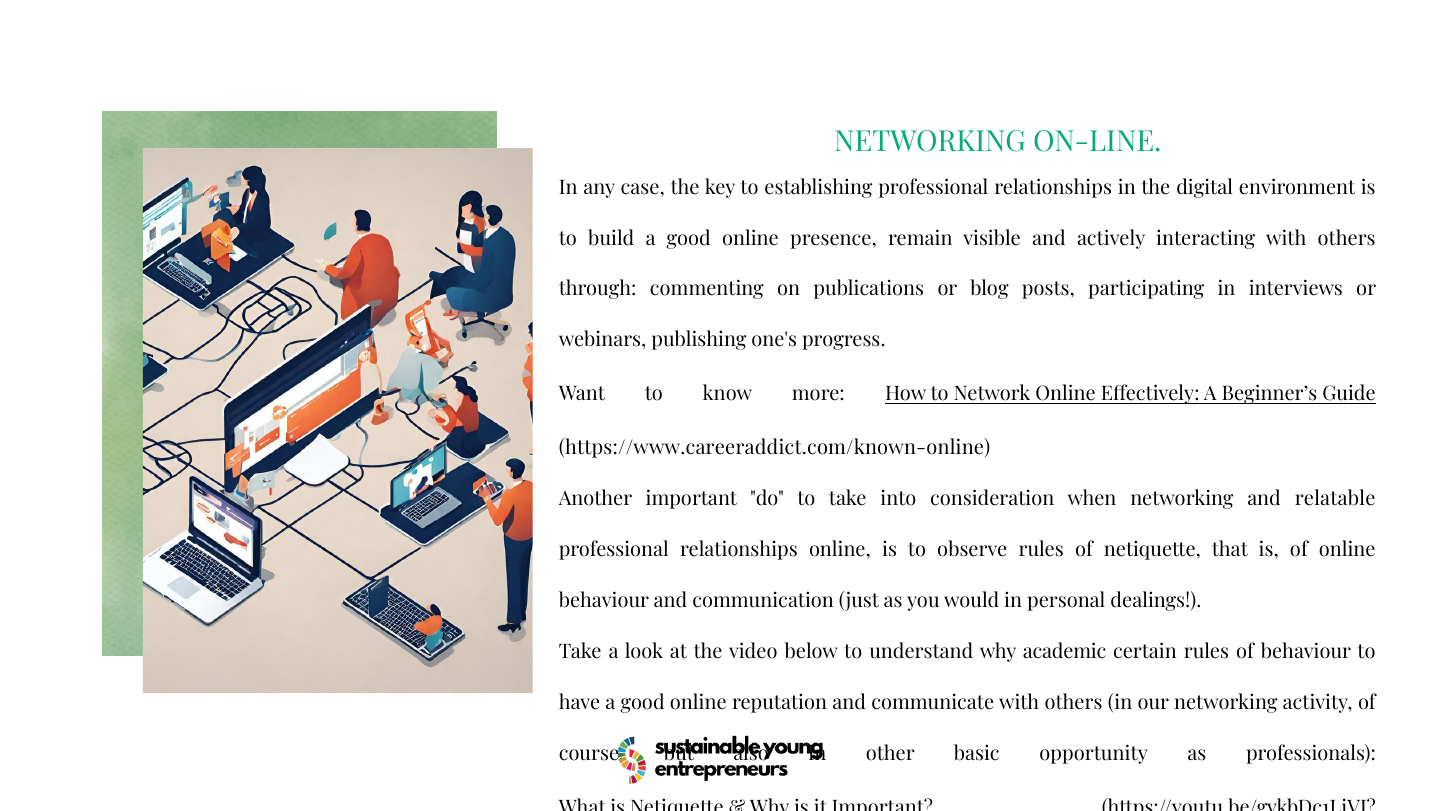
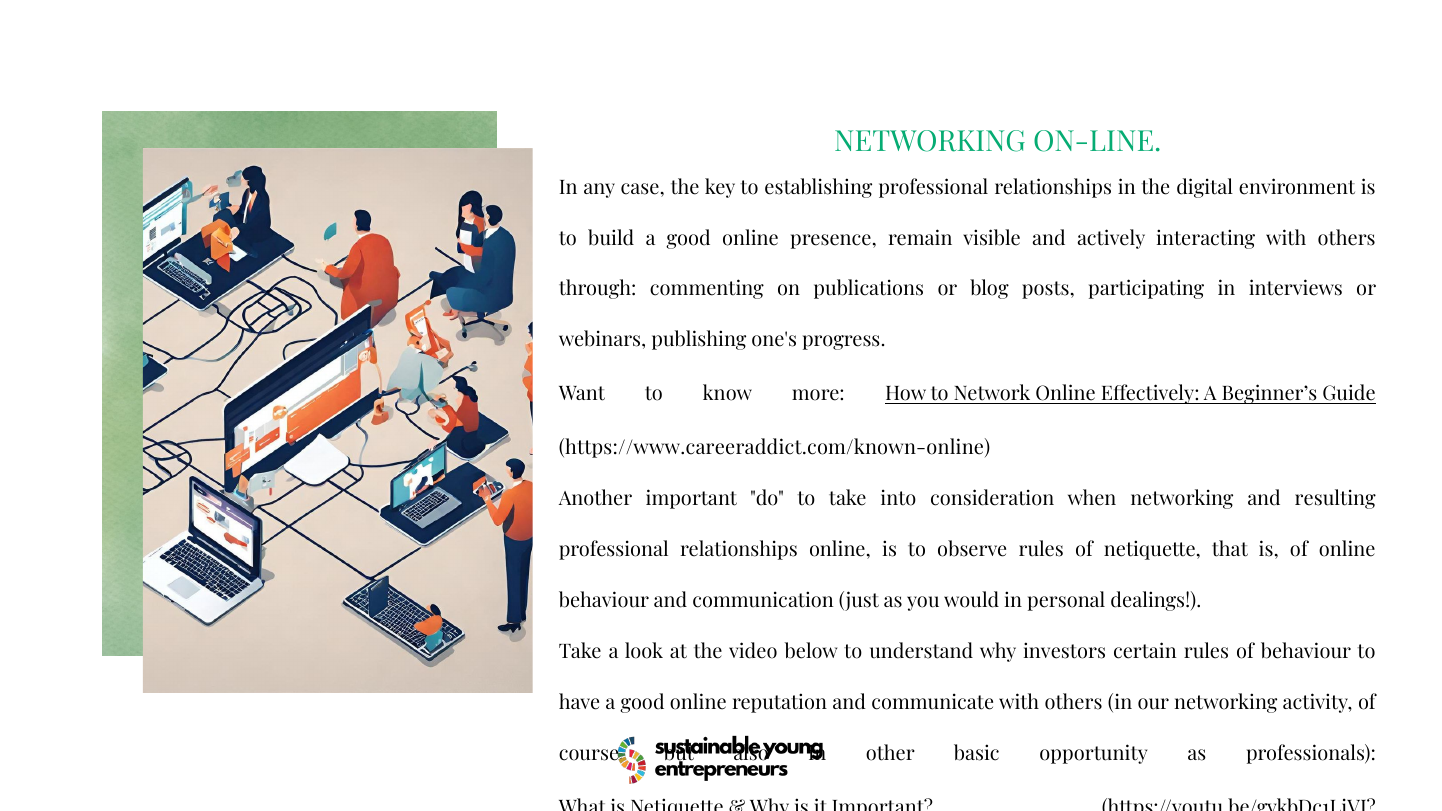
relatable: relatable -> resulting
academic: academic -> investors
